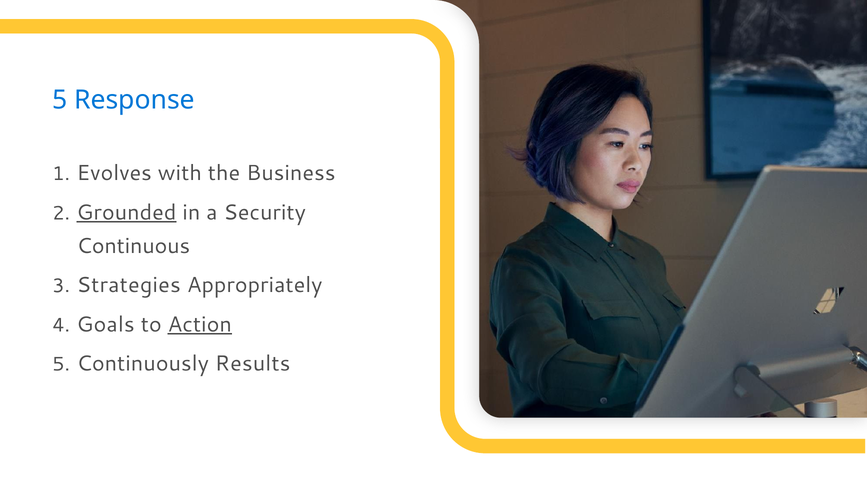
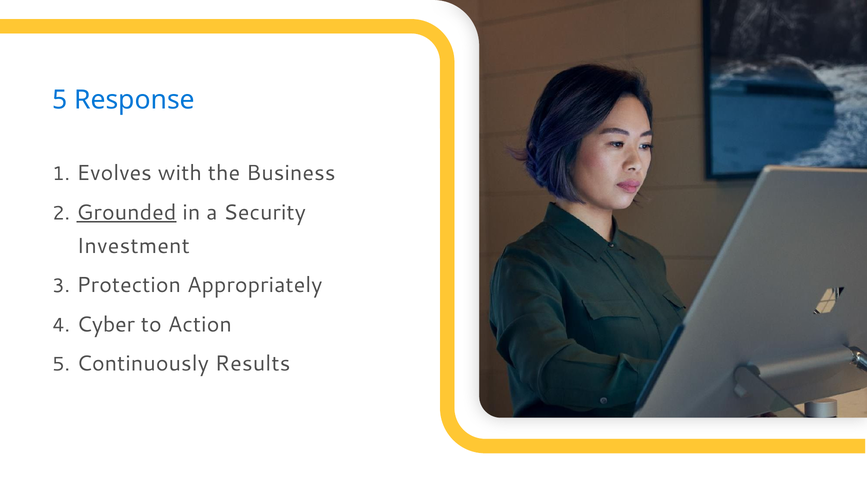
Continuous: Continuous -> Investment
Strategies: Strategies -> Protection
Goals: Goals -> Cyber
Action underline: present -> none
